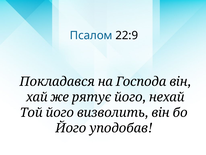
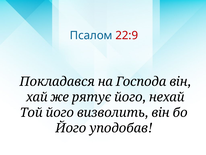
22:9 colour: black -> red
